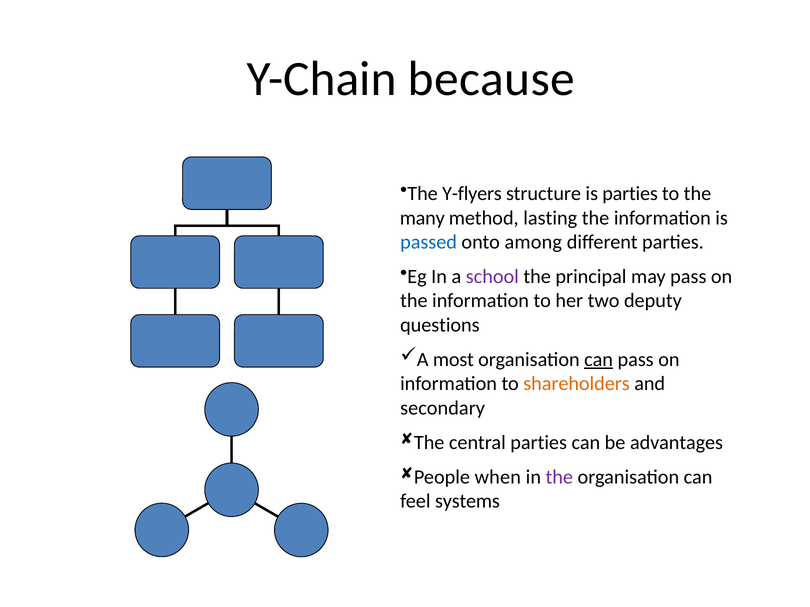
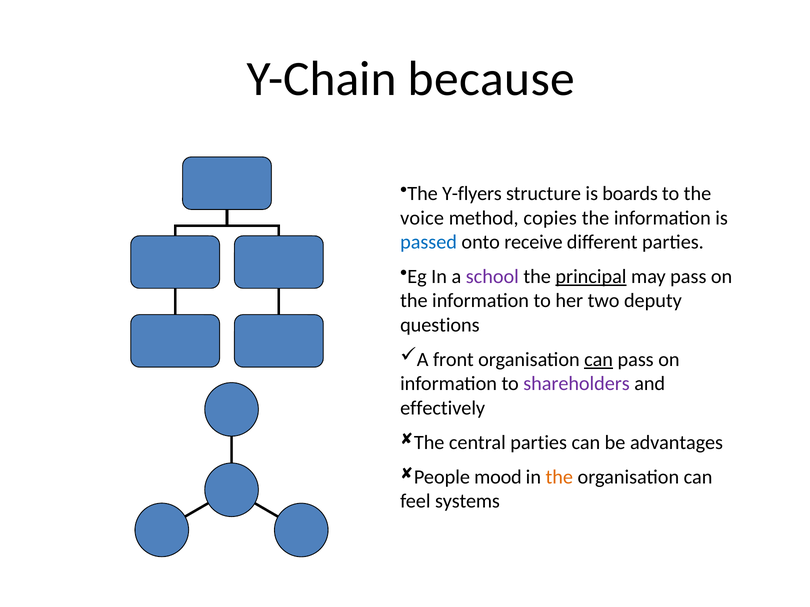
is parties: parties -> boards
many: many -> voice
lasting: lasting -> copies
among: among -> receive
principal underline: none -> present
most: most -> front
shareholders colour: orange -> purple
secondary: secondary -> effectively
when: when -> mood
the at (559, 477) colour: purple -> orange
